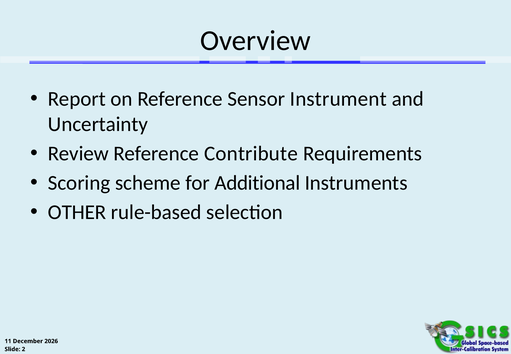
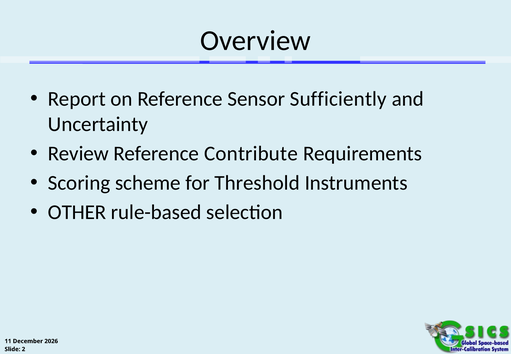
Instrument: Instrument -> Sufficiently
Additional: Additional -> Threshold
